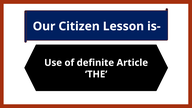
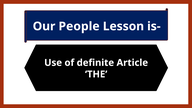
Citizen: Citizen -> People
